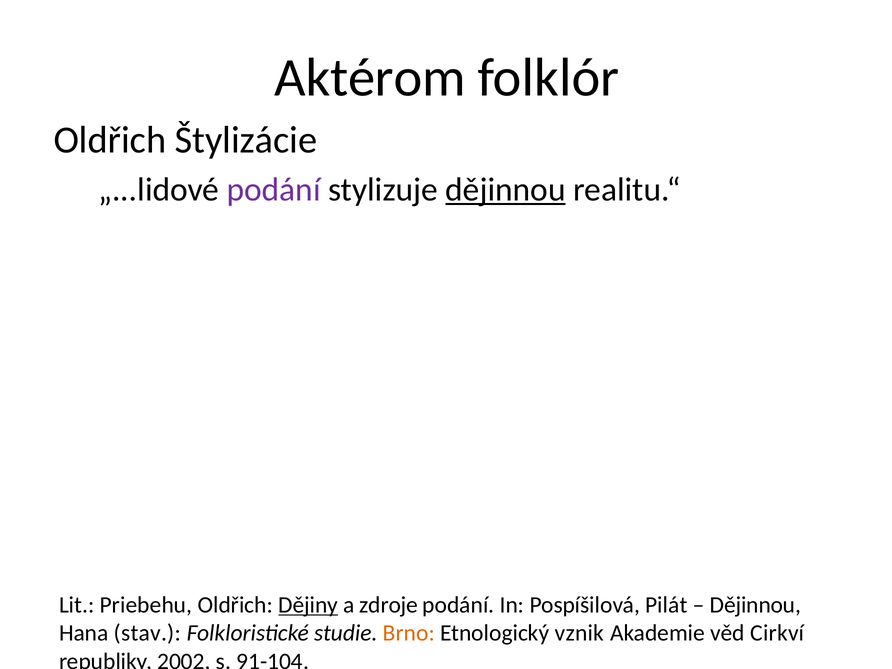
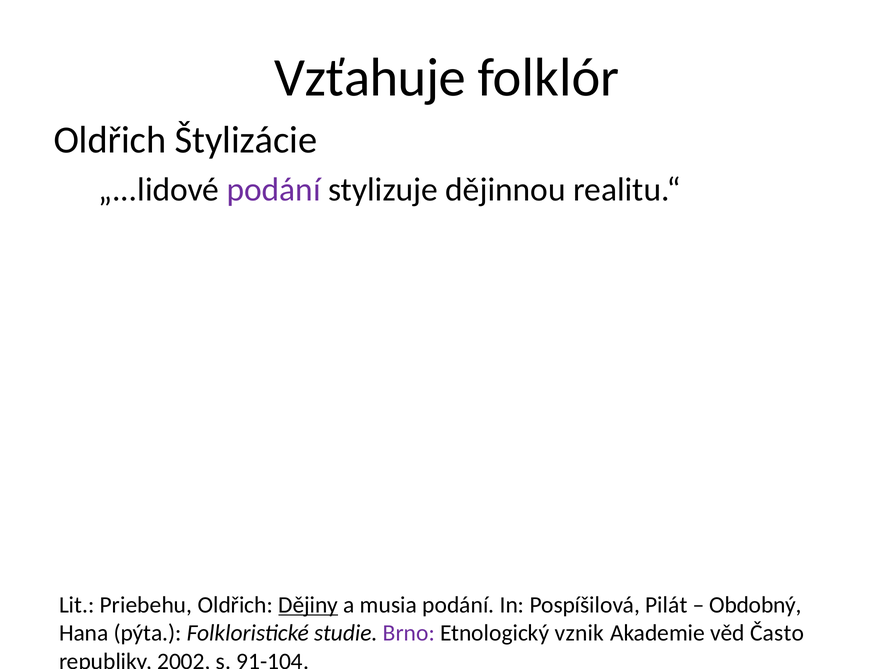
Aktérom: Aktérom -> Vzťahuje
dějinnou at (505, 190) underline: present -> none
zdroje: zdroje -> musia
Dějinnou at (755, 605): Dějinnou -> Obdobný
stav: stav -> pýta
Brno colour: orange -> purple
Cirkví: Cirkví -> Často
